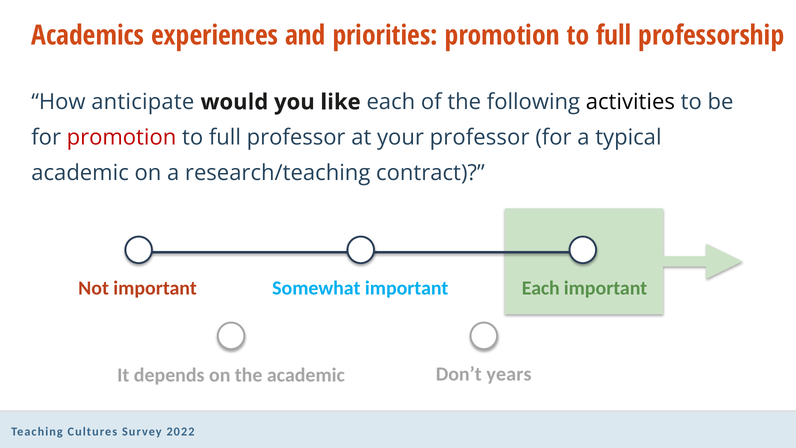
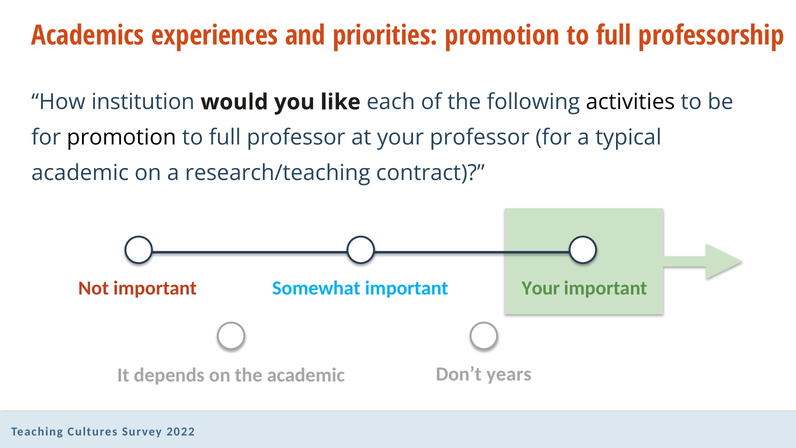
anticipate: anticipate -> institution
promotion at (122, 137) colour: red -> black
important Each: Each -> Your
